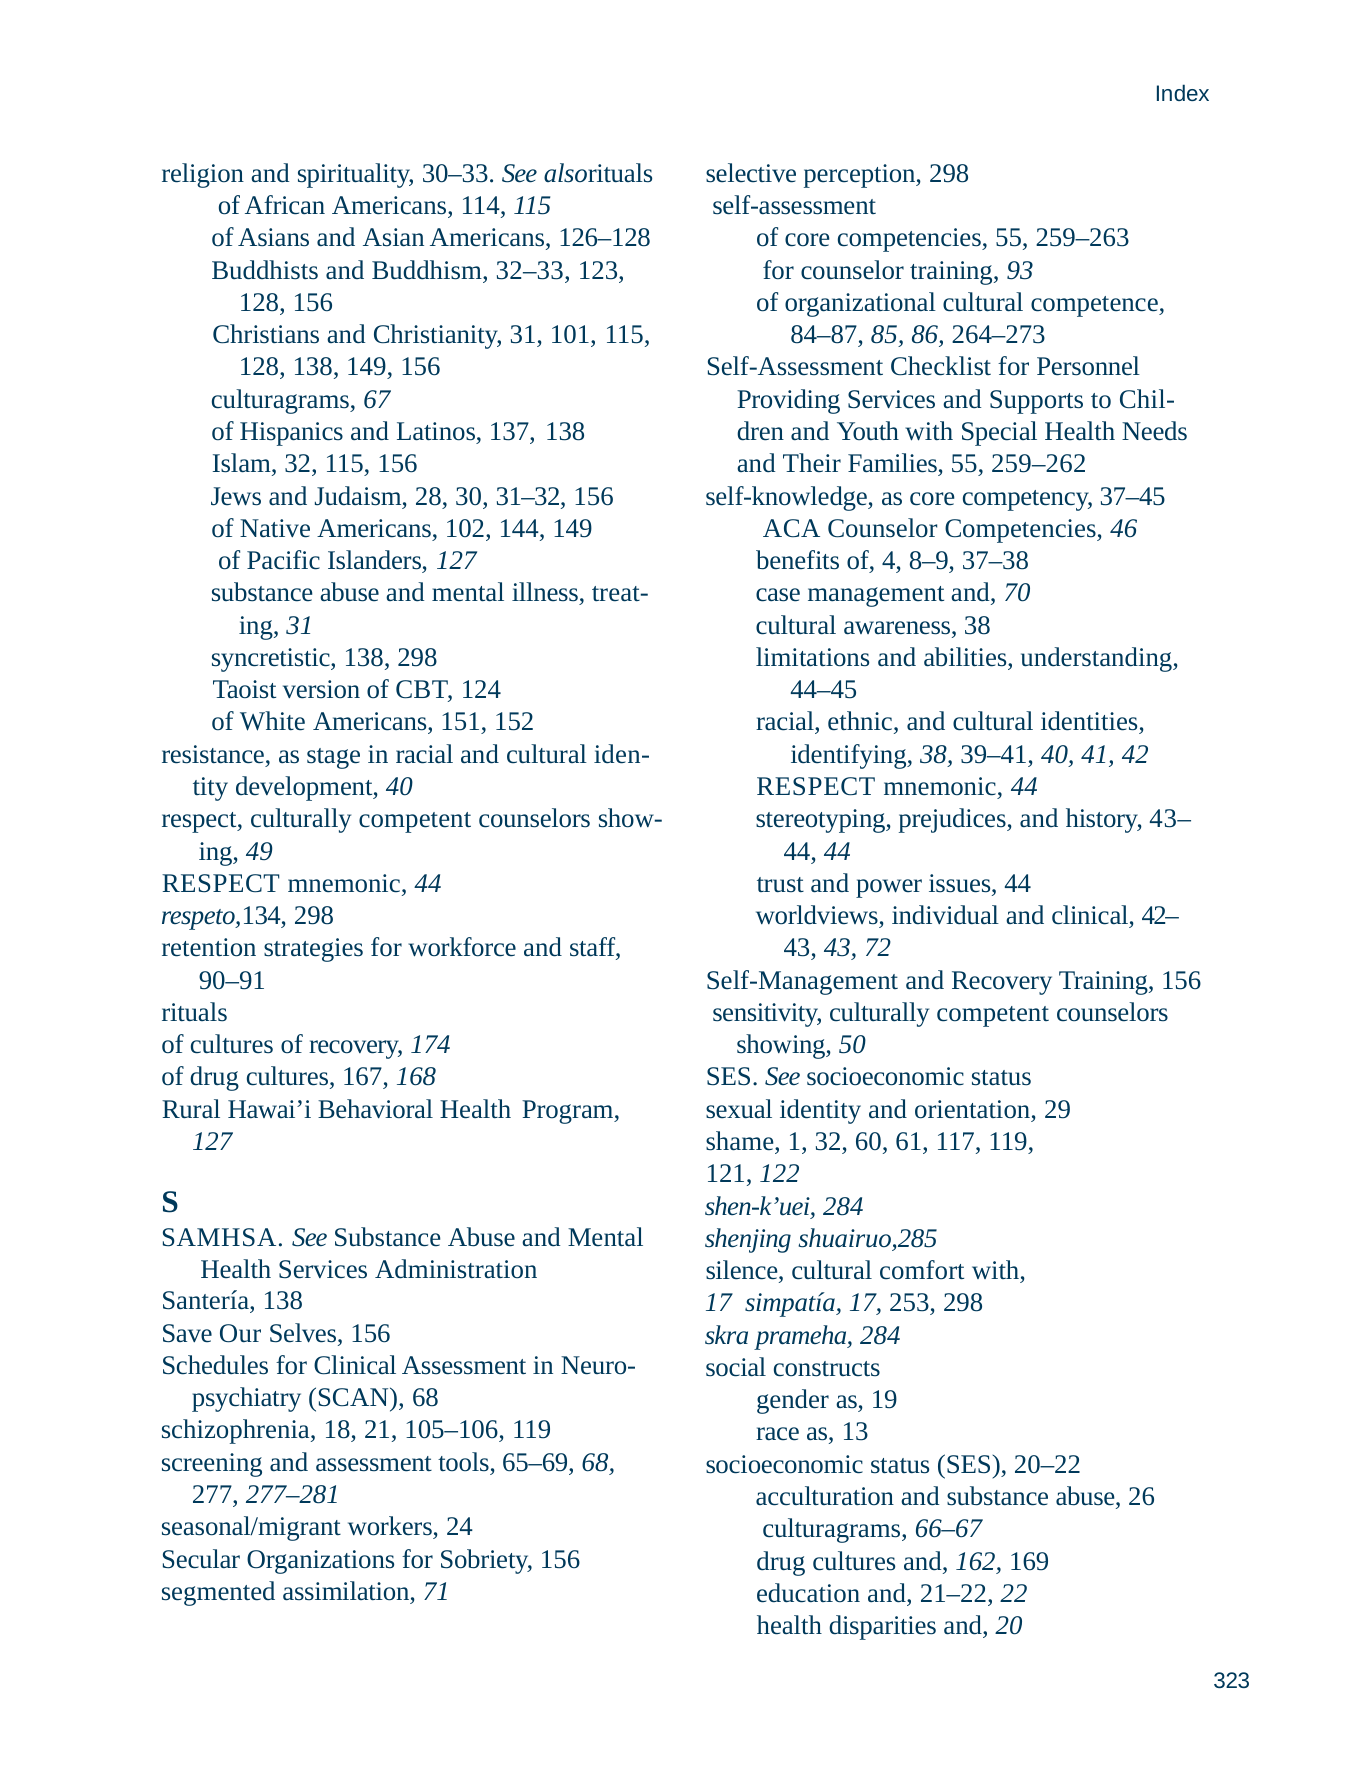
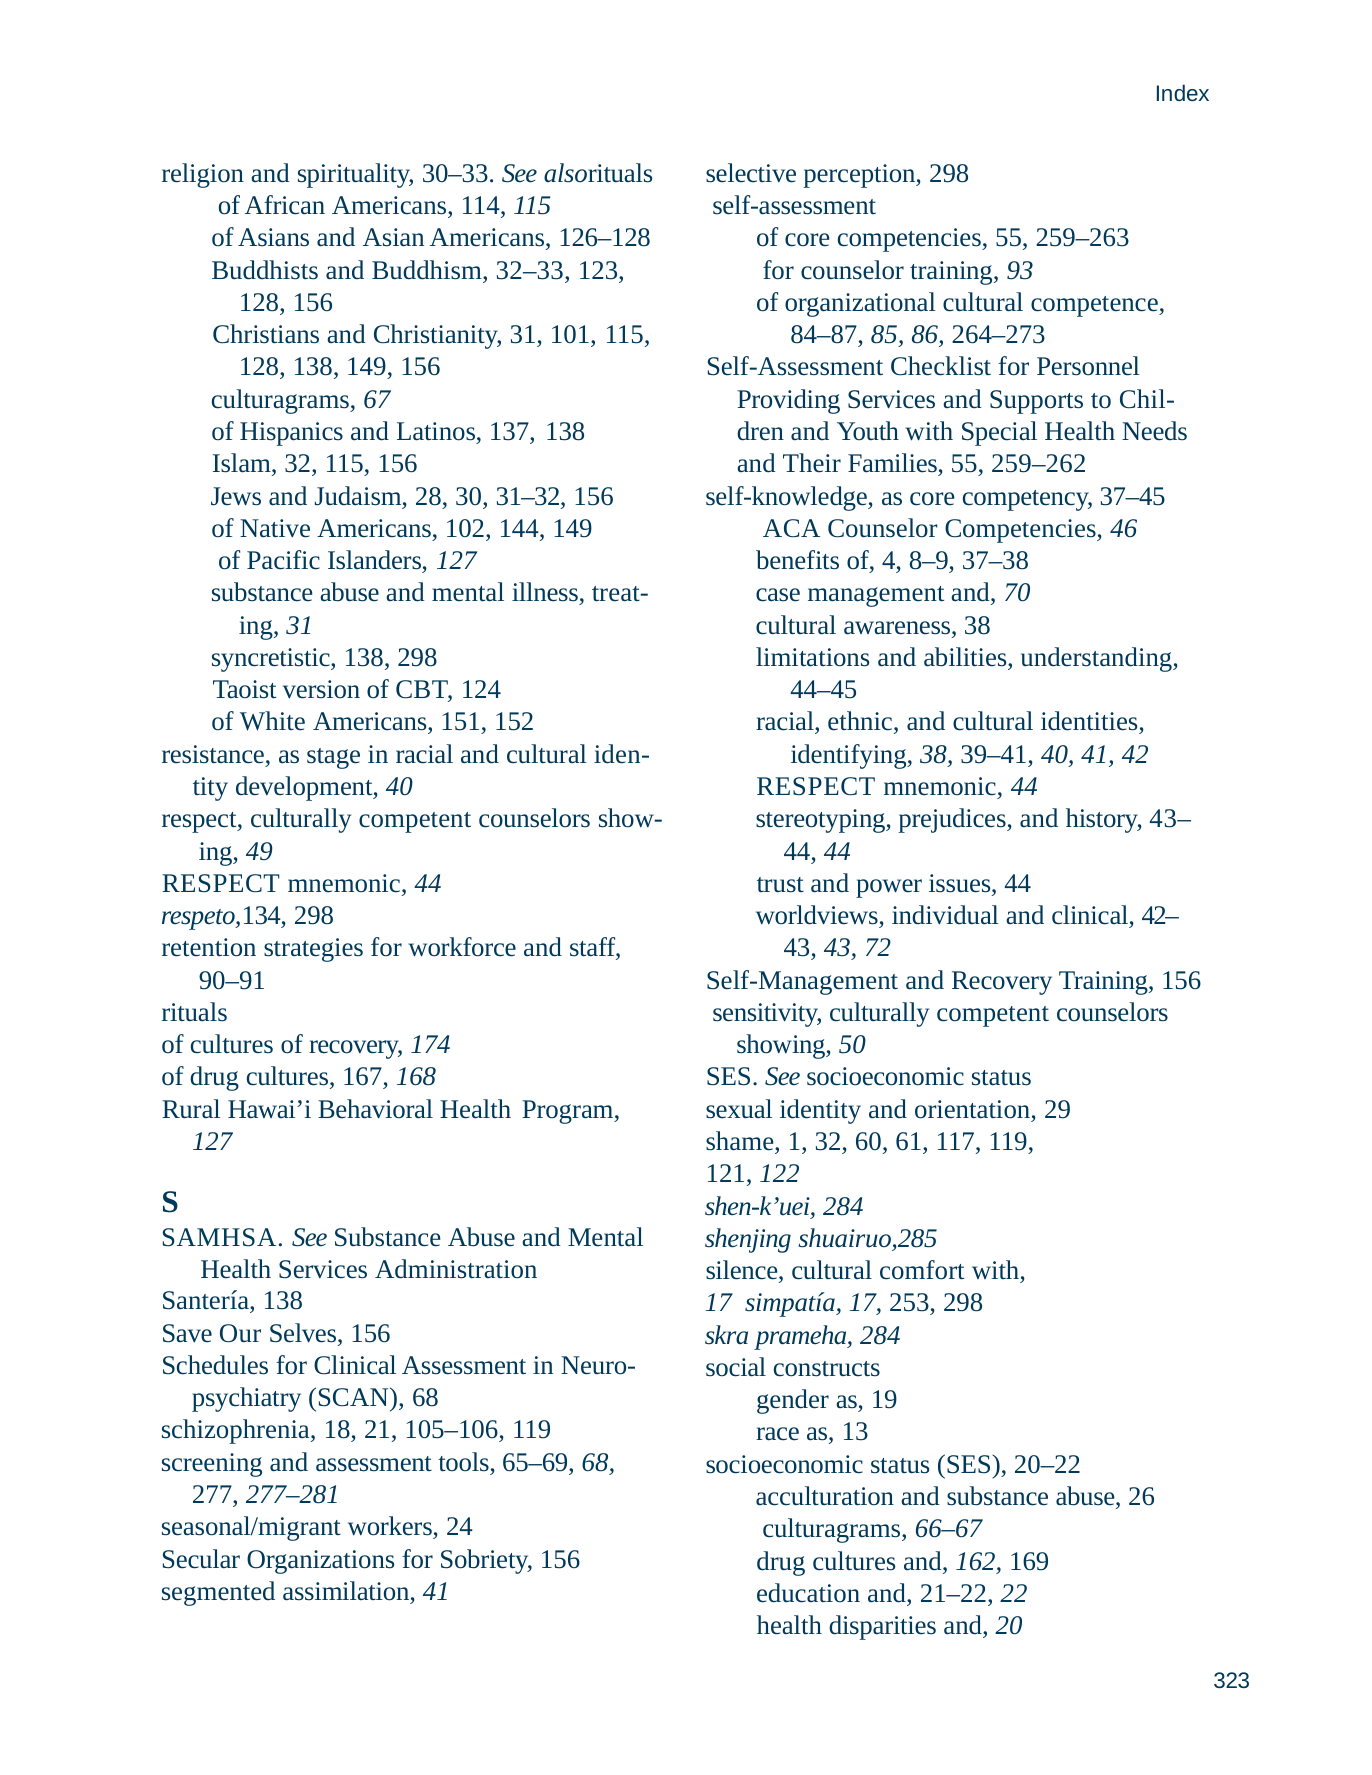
assimilation 71: 71 -> 41
